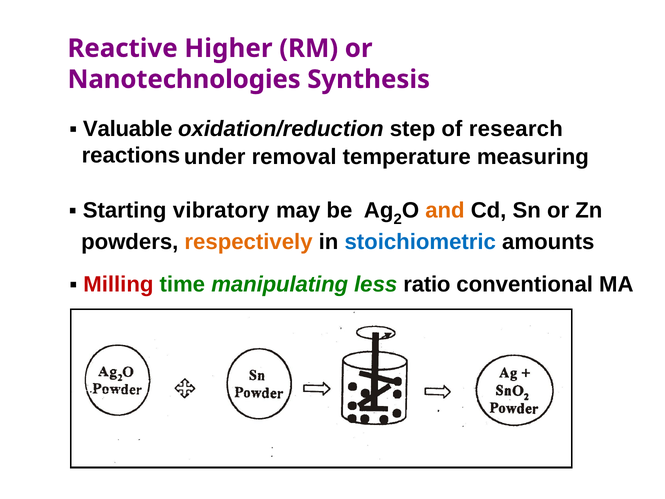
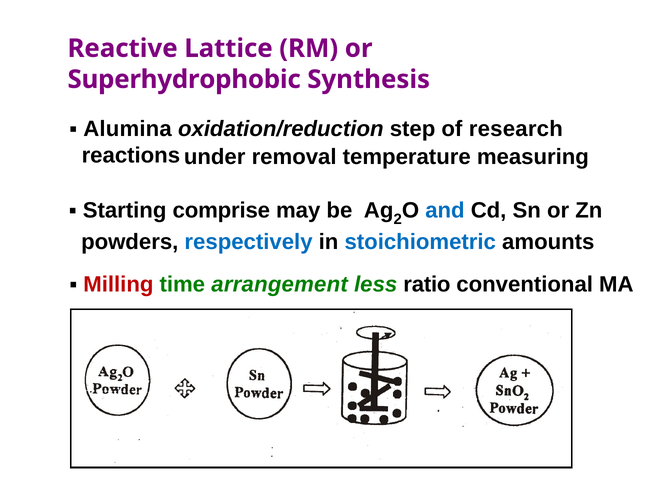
Higher: Higher -> Lattice
Nanotechnologies: Nanotechnologies -> Superhydrophobic
Valuable: Valuable -> Alumina
vibratory: vibratory -> comprise
and colour: orange -> blue
respectively colour: orange -> blue
manipulating: manipulating -> arrangement
